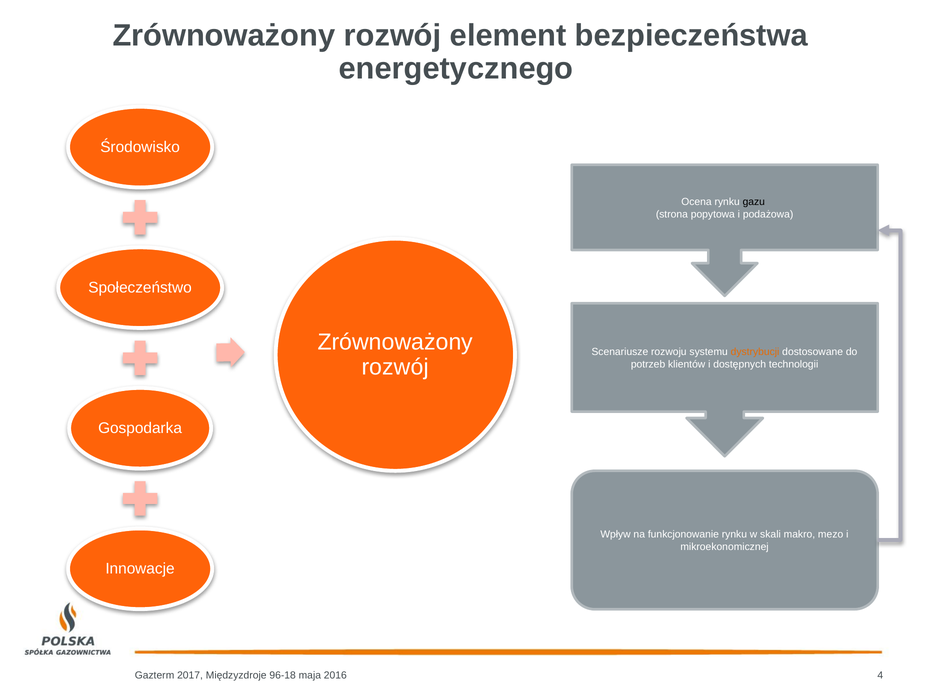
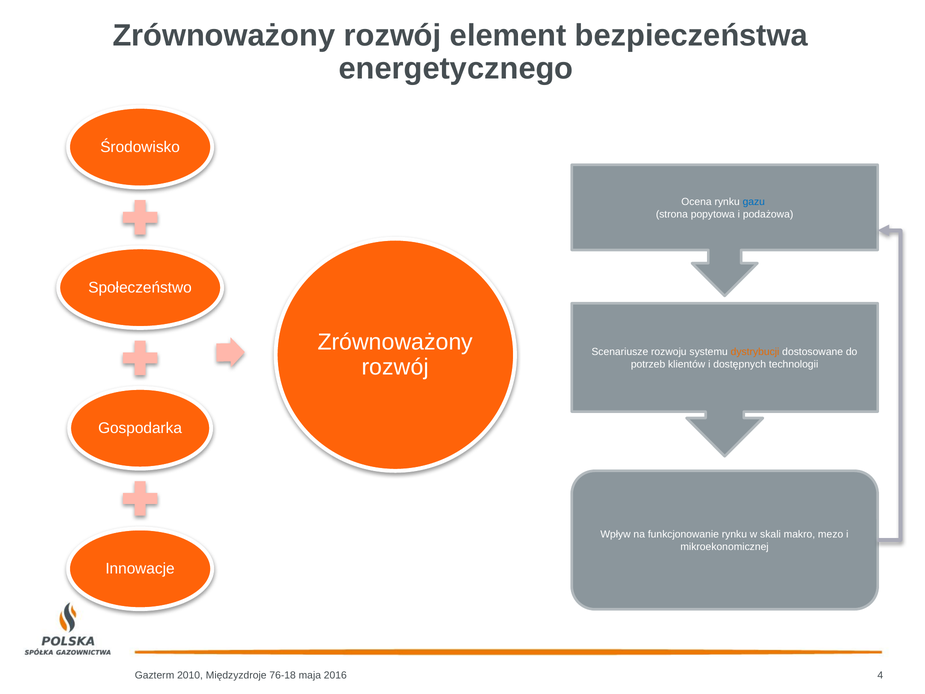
gazu colour: black -> blue
2017: 2017 -> 2010
96-18: 96-18 -> 76-18
